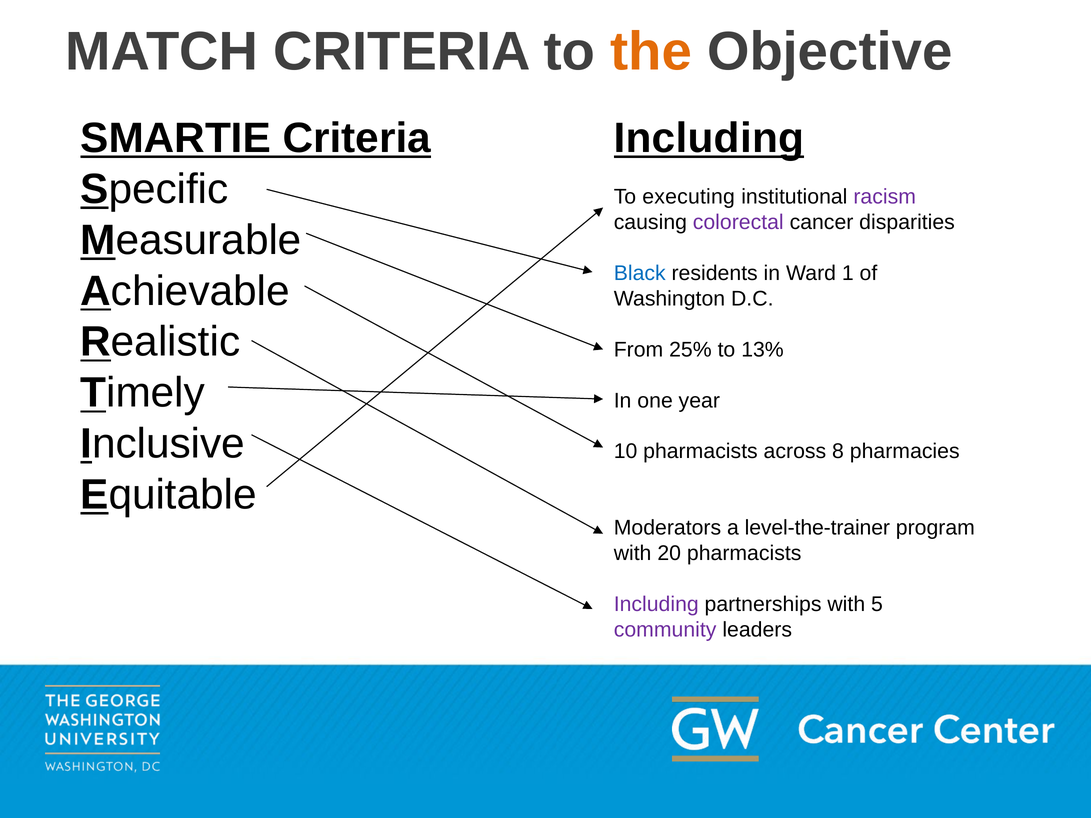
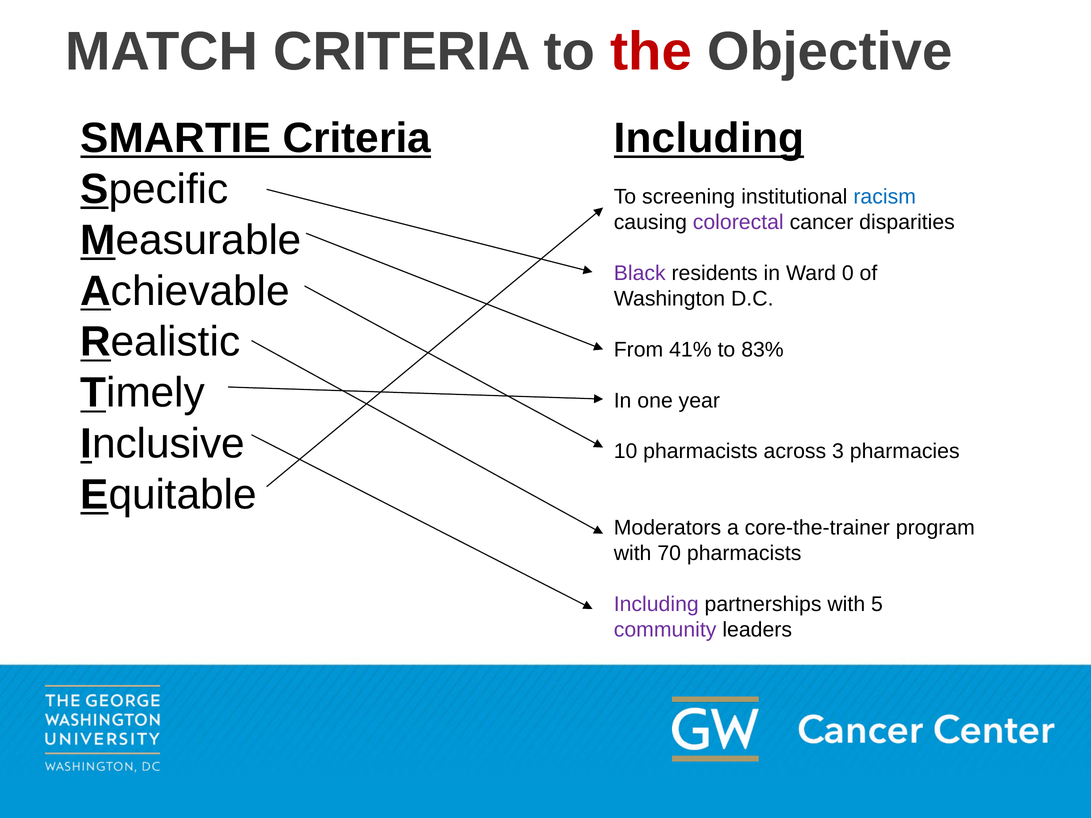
the colour: orange -> red
executing: executing -> screening
racism colour: purple -> blue
Black colour: blue -> purple
1: 1 -> 0
25%: 25% -> 41%
13%: 13% -> 83%
8: 8 -> 3
level-the-trainer: level-the-trainer -> core-the-trainer
20: 20 -> 70
